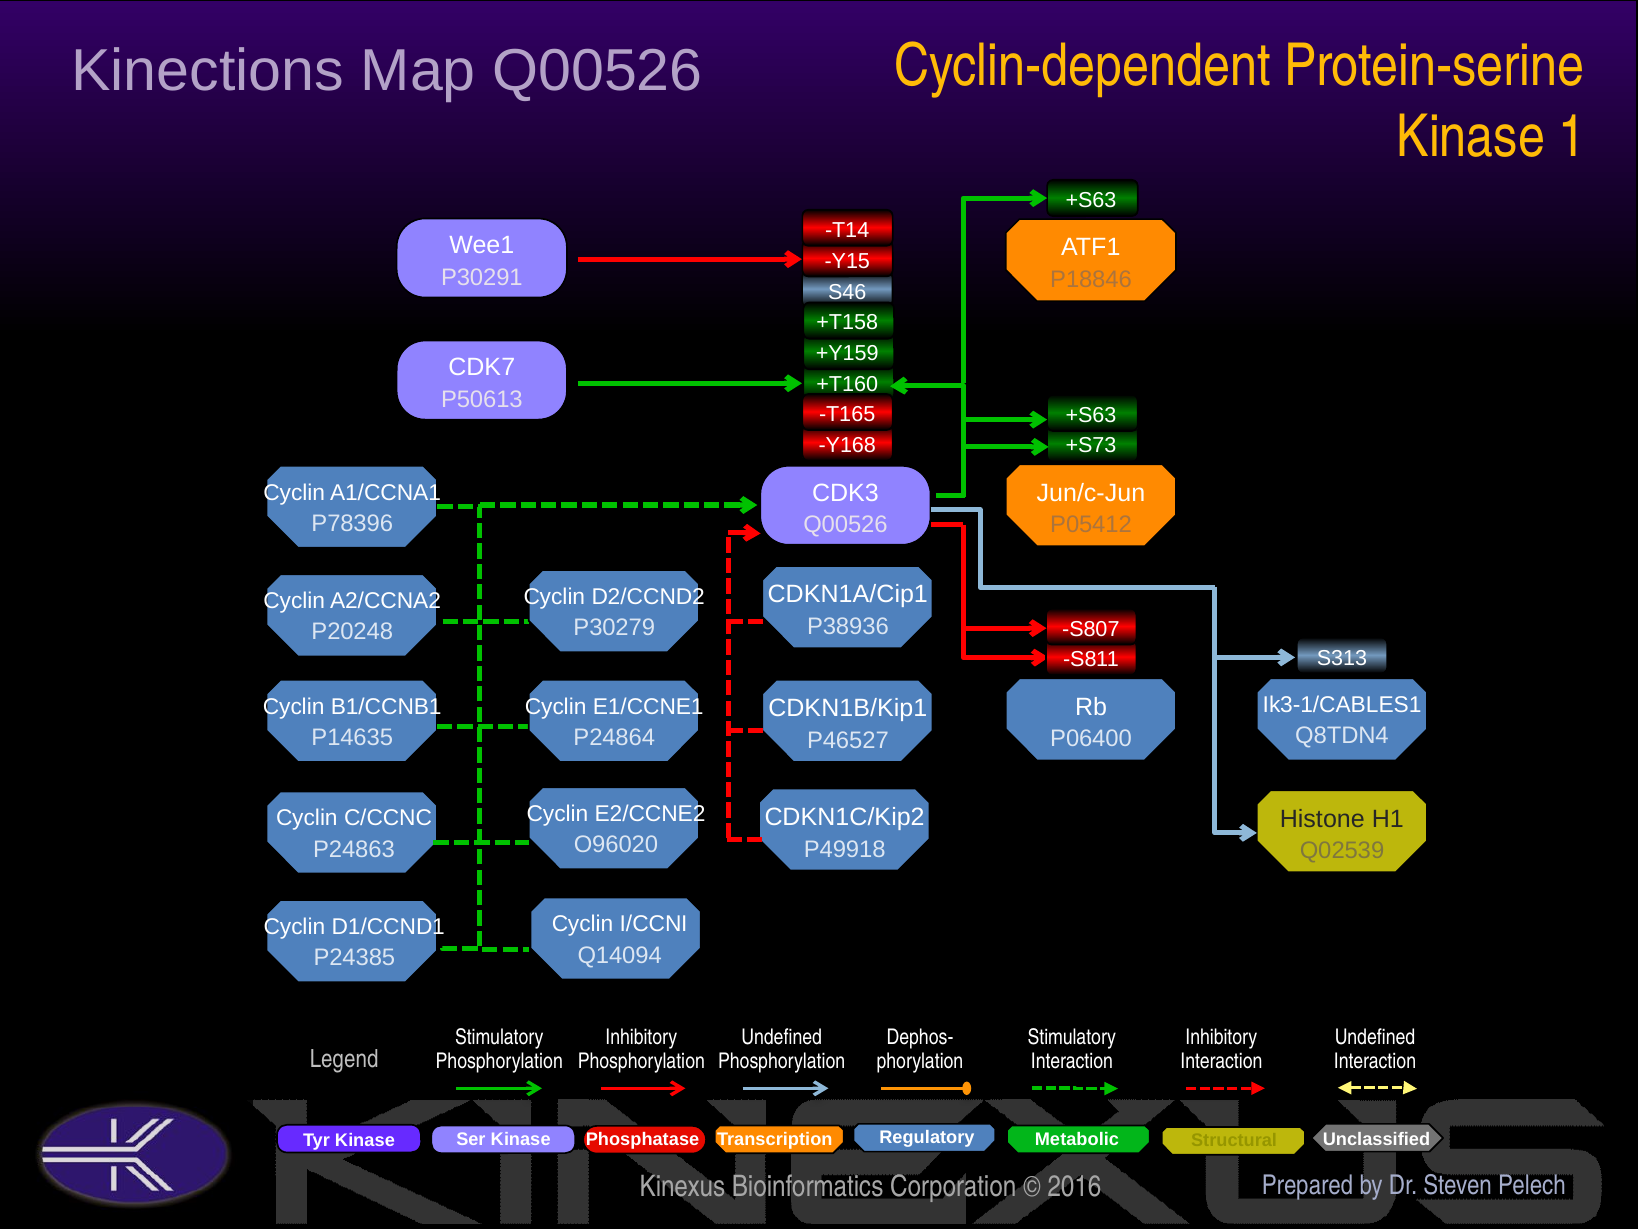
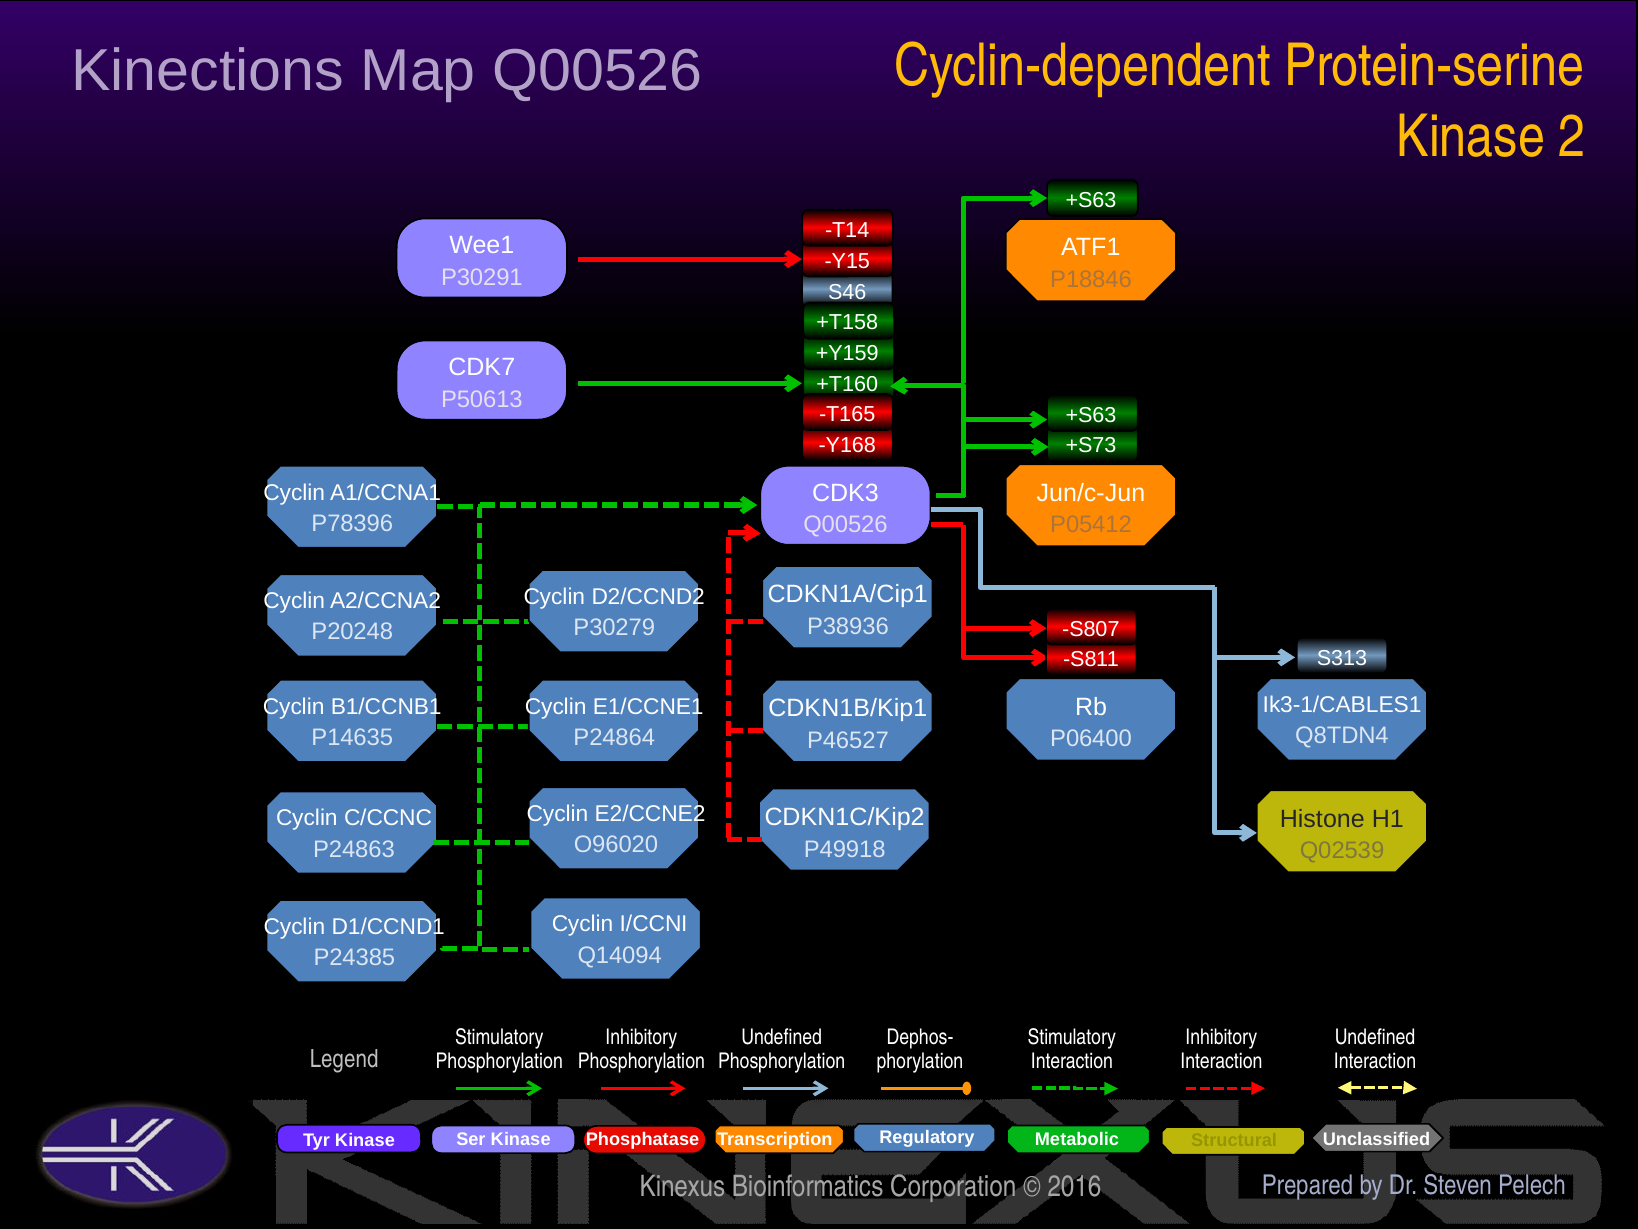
1: 1 -> 2
